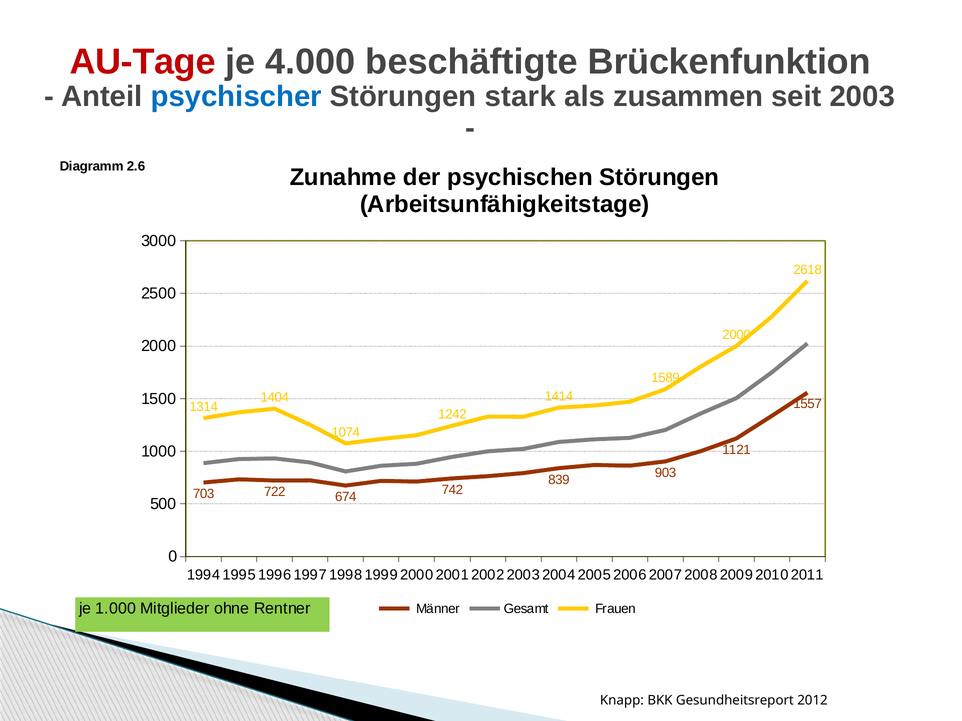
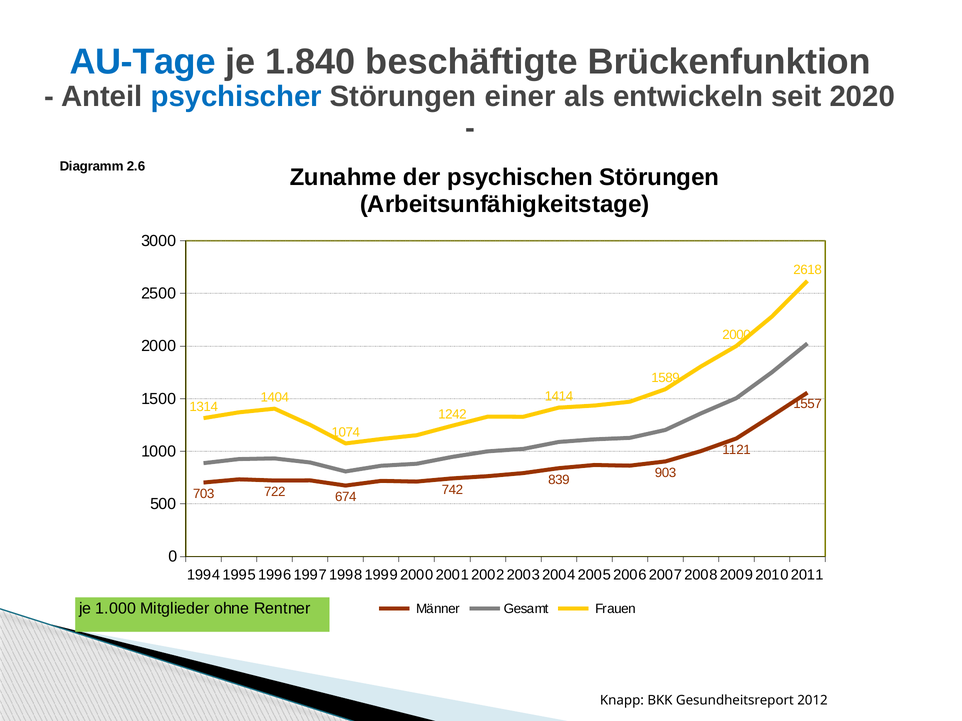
AU-Tage colour: red -> blue
4.000: 4.000 -> 1.840
stark: stark -> einer
zusammen: zusammen -> entwickeln
2003: 2003 -> 2020
